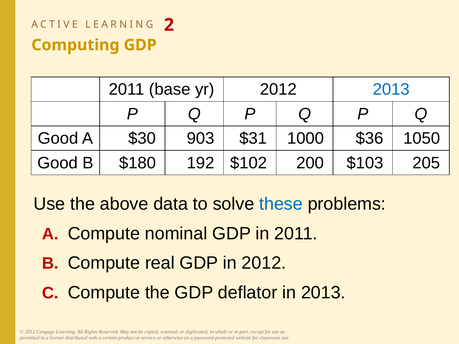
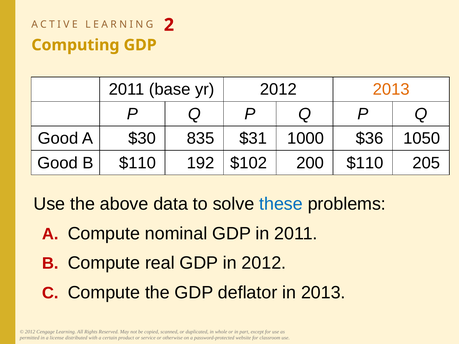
2013 at (391, 90) colour: blue -> orange
903: 903 -> 835
B $180: $180 -> $110
200 $103: $103 -> $110
